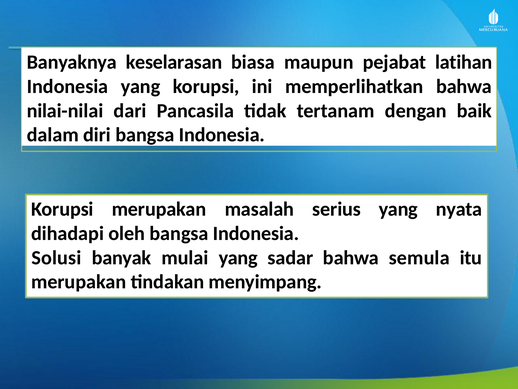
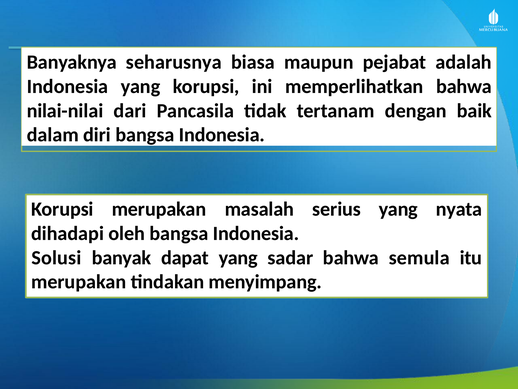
keselarasan: keselarasan -> seharusnya
latihan: latihan -> adalah
mulai: mulai -> dapat
